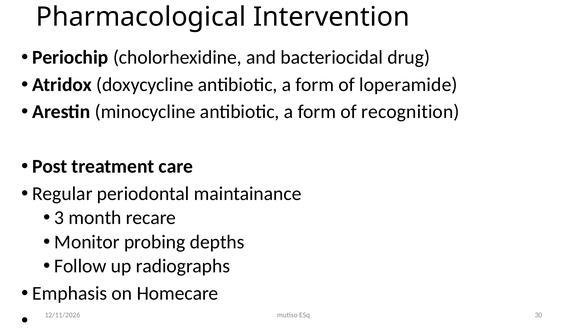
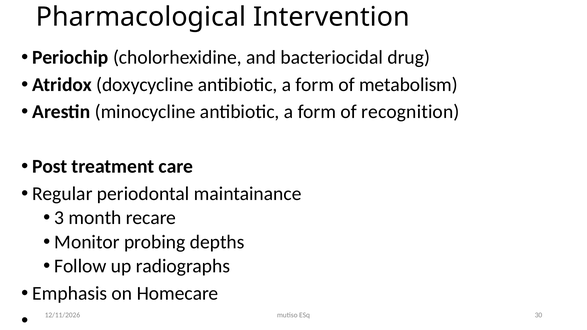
loperamide: loperamide -> metabolism
